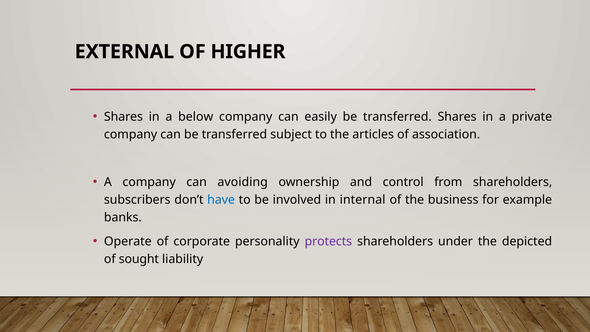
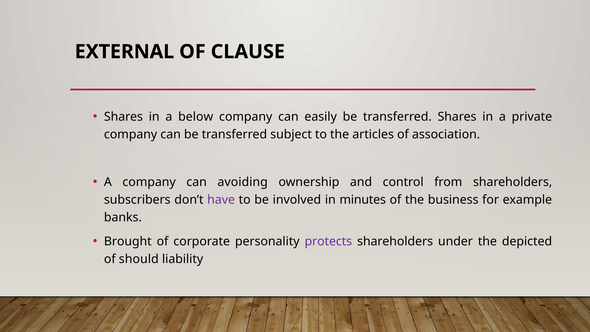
HIGHER: HIGHER -> CLAUSE
have colour: blue -> purple
internal: internal -> minutes
Operate: Operate -> Brought
sought: sought -> should
